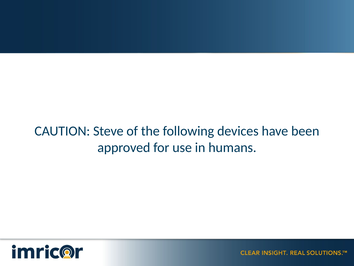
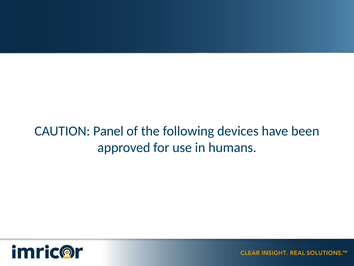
Steve: Steve -> Panel
